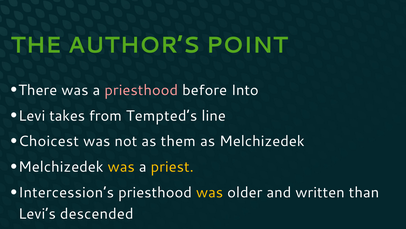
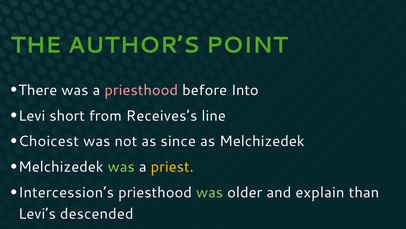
takes: takes -> short
Tempted’s: Tempted’s -> Receives’s
them: them -> since
was at (121, 167) colour: yellow -> light green
was at (210, 192) colour: yellow -> light green
written: written -> explain
